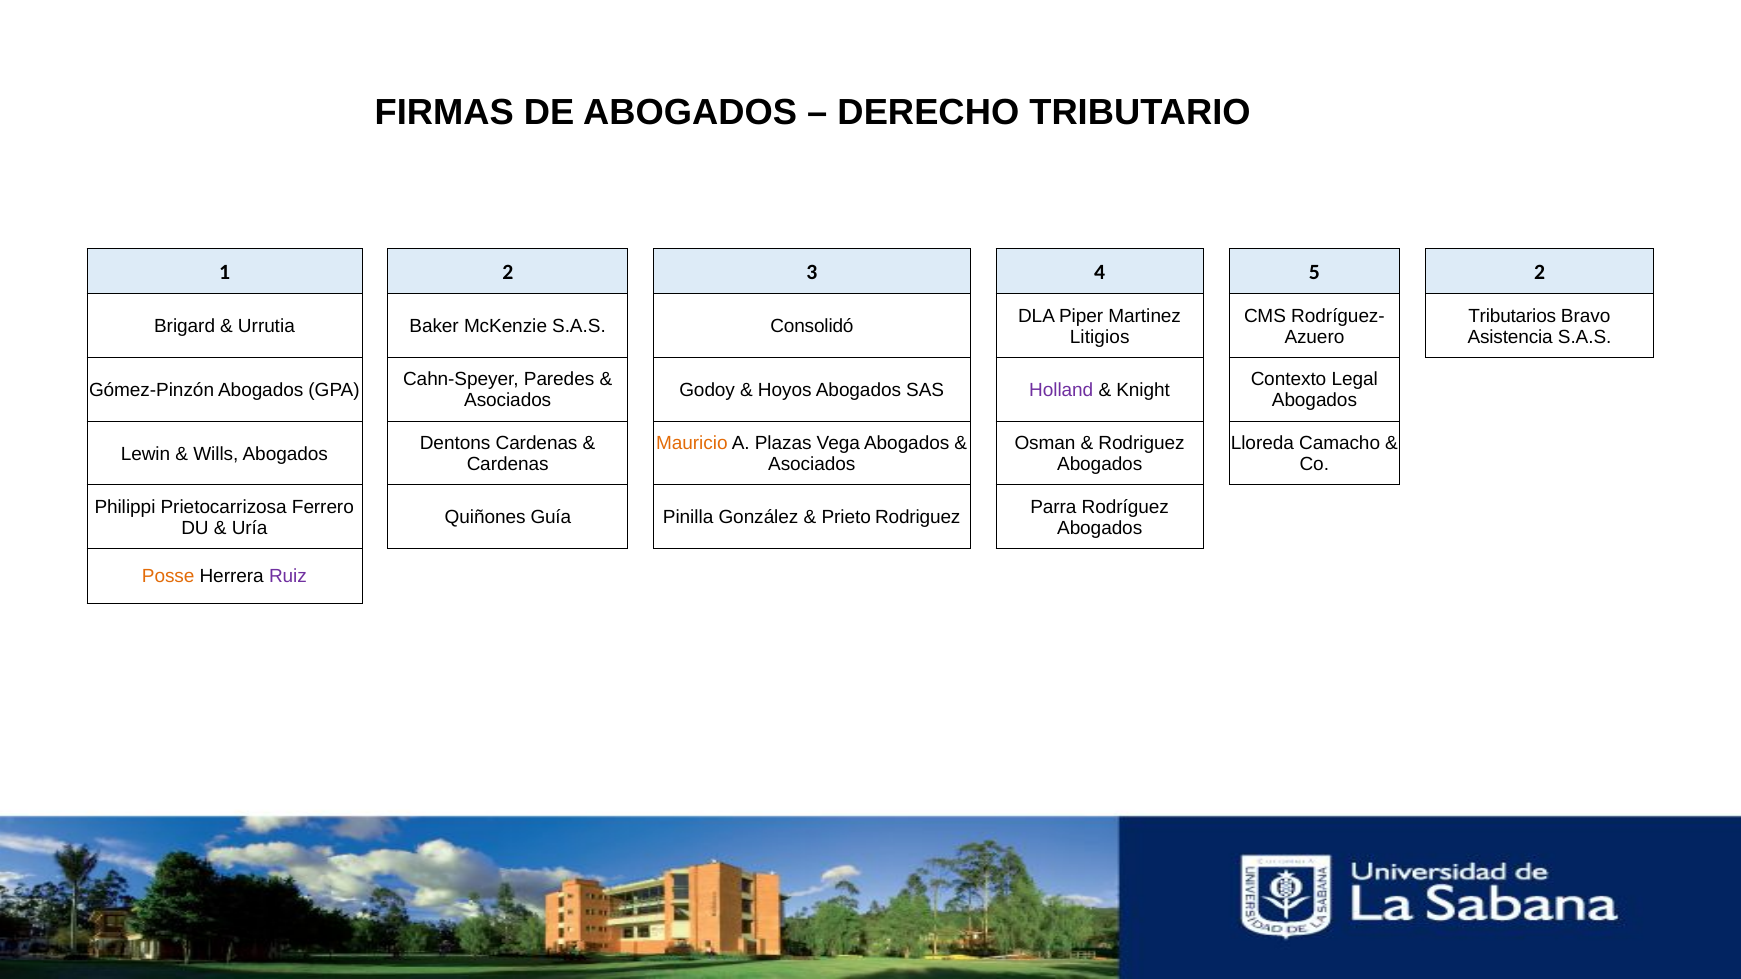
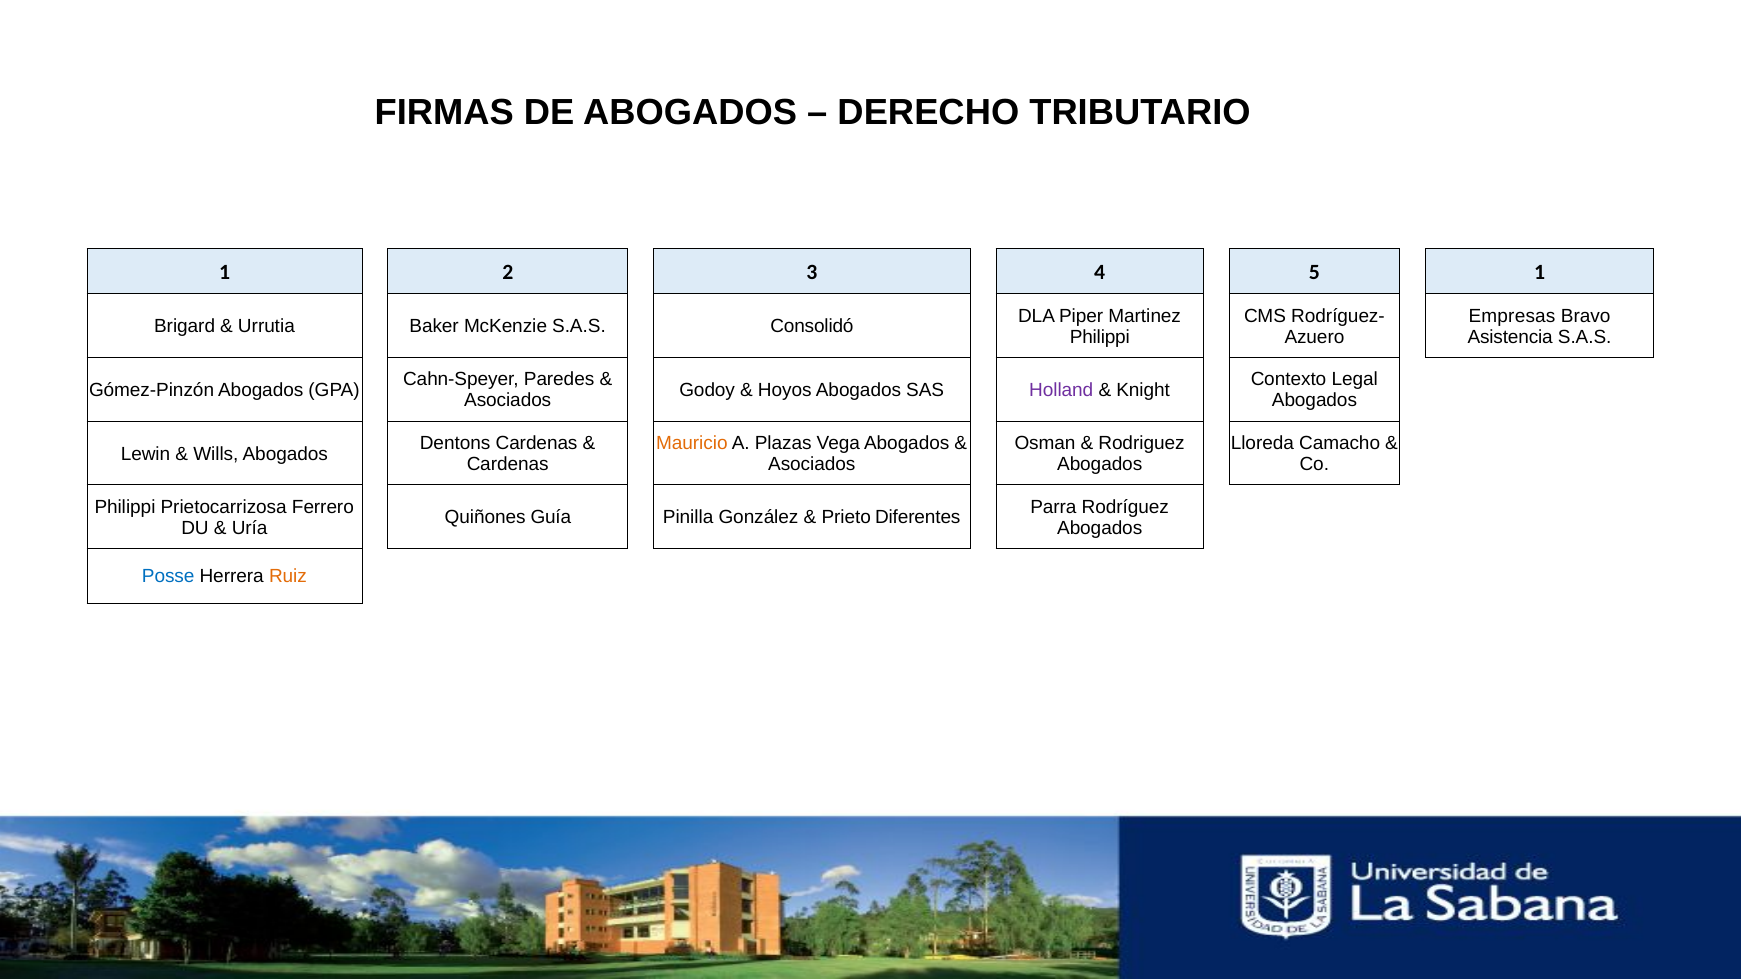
5 2: 2 -> 1
Tributarios: Tributarios -> Empresas
Litigios at (1100, 337): Litigios -> Philippi
Prieto Rodriguez: Rodriguez -> Diferentes
Posse colour: orange -> blue
Ruiz colour: purple -> orange
